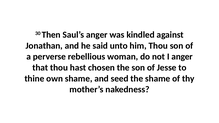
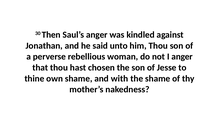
seed: seed -> with
